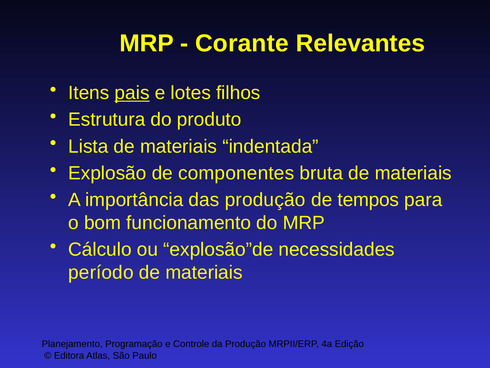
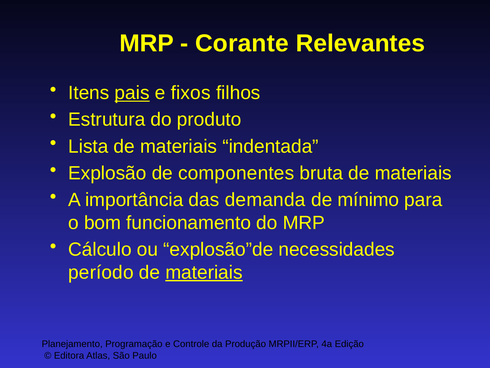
lotes: lotes -> fixos
das produção: produção -> demanda
tempos: tempos -> mínimo
materiais at (204, 272) underline: none -> present
